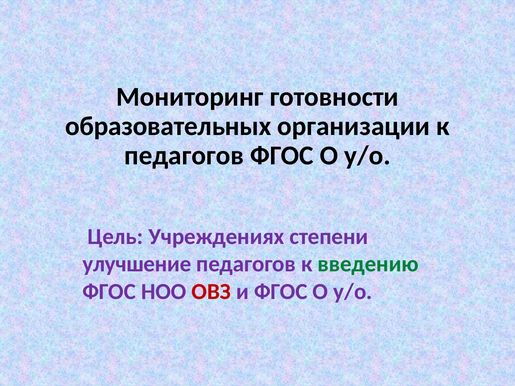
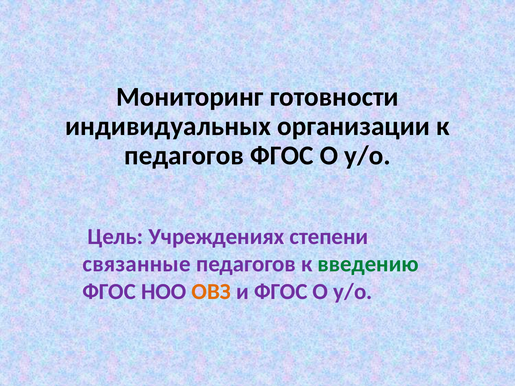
образовательных: образовательных -> индивидуальных
улучшение: улучшение -> связанные
ОВЗ colour: red -> orange
